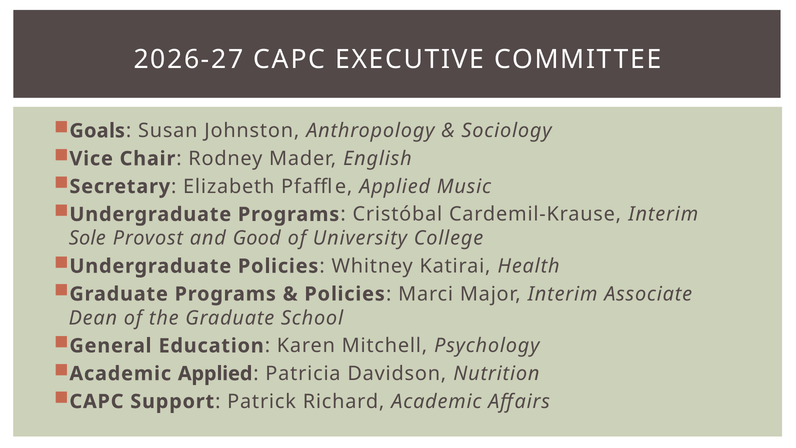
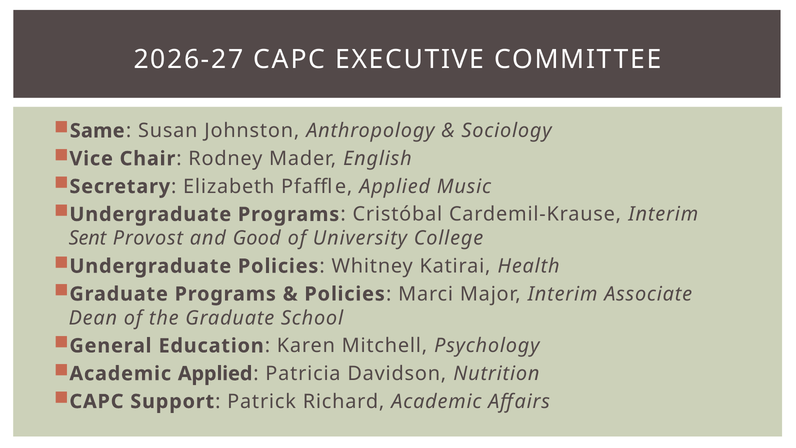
Goals: Goals -> Same
Sole: Sole -> Sent
